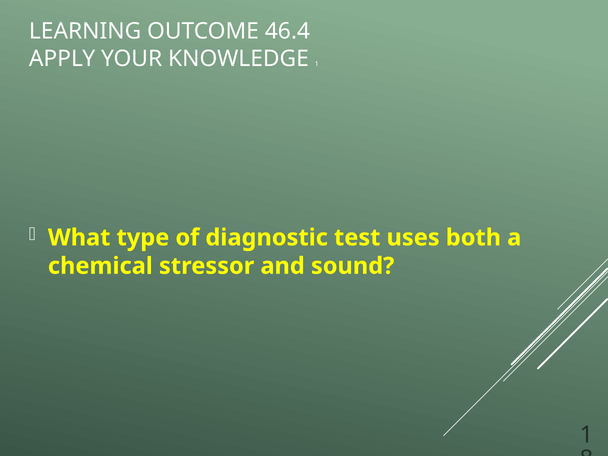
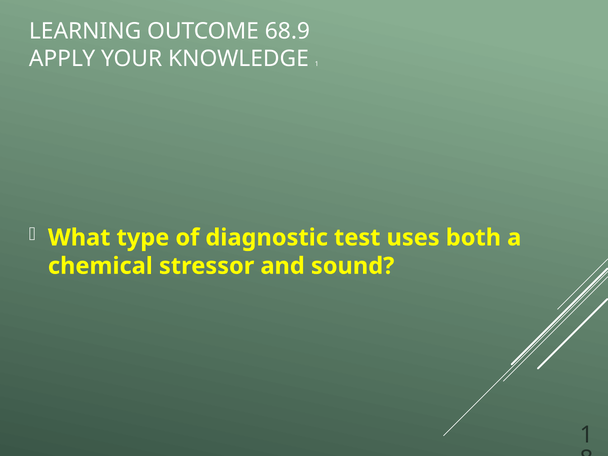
46.4: 46.4 -> 68.9
